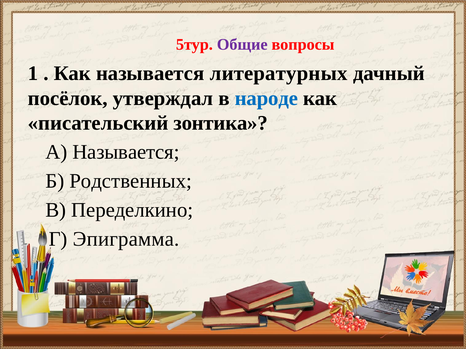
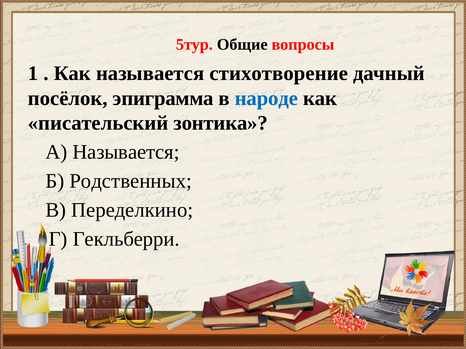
Общие colour: purple -> black
литературных: литературных -> стихотворение
утверждал: утверждал -> эпиграмма
Эпиграмма: Эпиграмма -> Гекльберри
